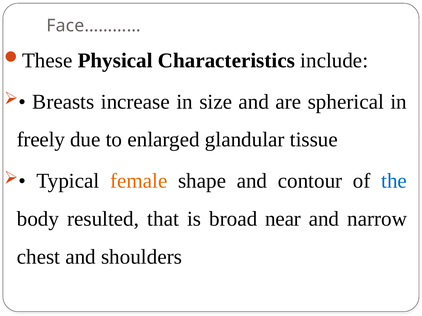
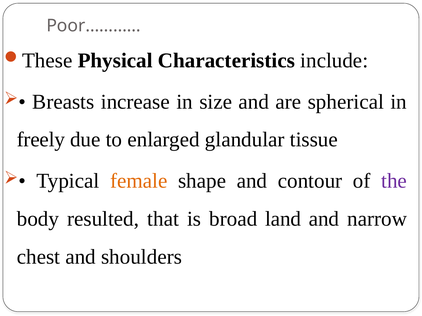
Face…………: Face………… -> Poor…………
the colour: blue -> purple
near: near -> land
